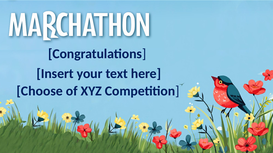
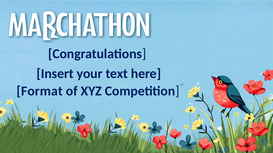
Choose: Choose -> Format
